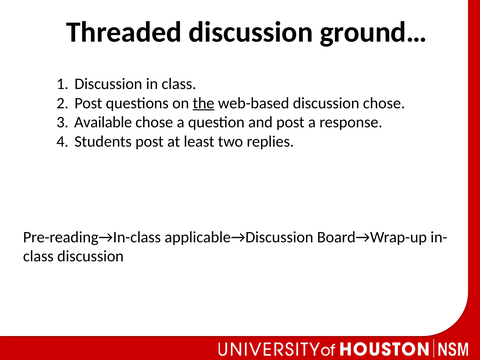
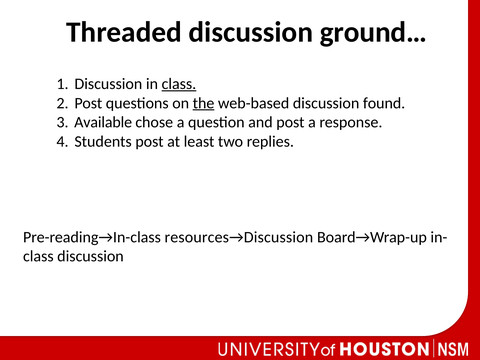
class at (179, 84) underline: none -> present
discussion chose: chose -> found
applicable→Discussion: applicable→Discussion -> resources→Discussion
